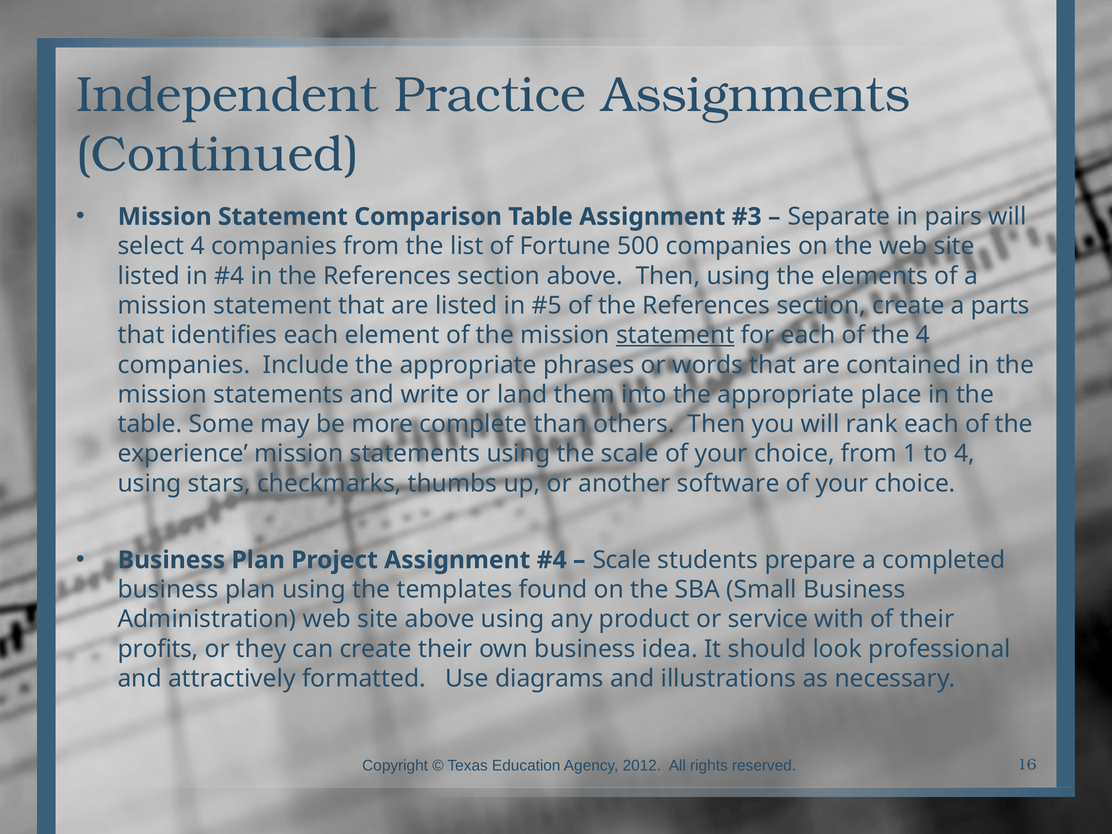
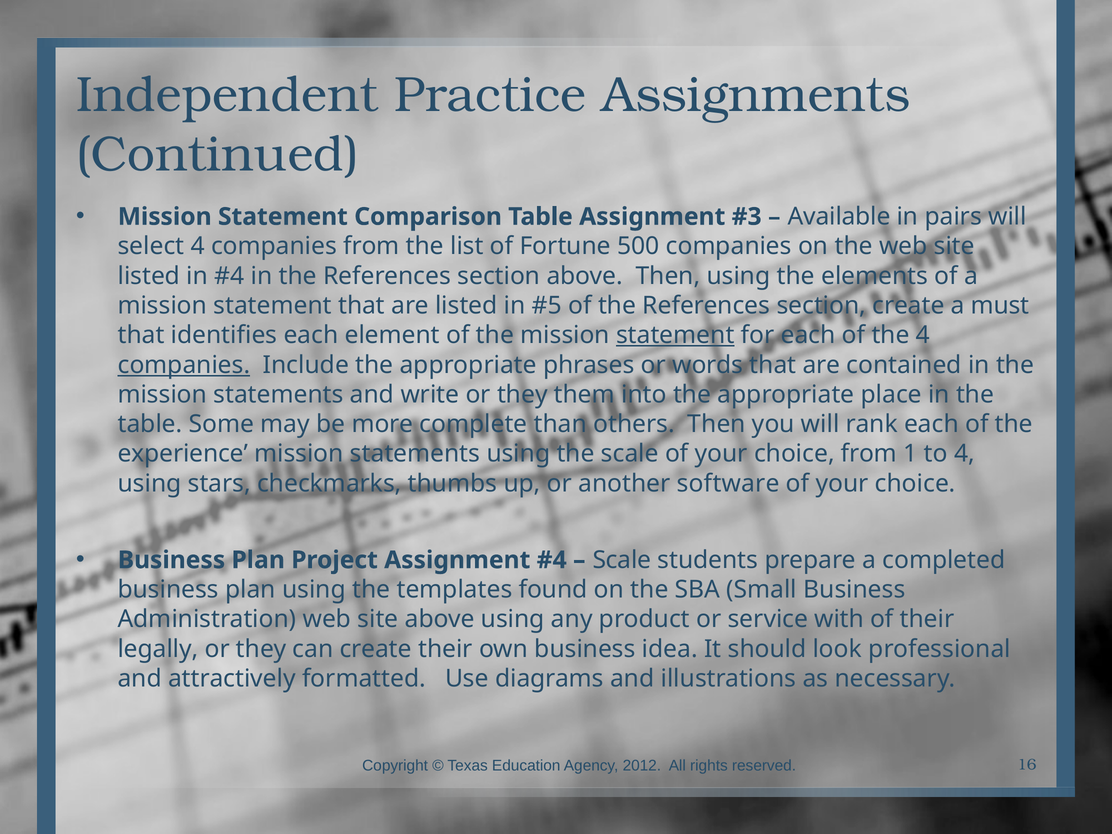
Separate: Separate -> Available
parts: parts -> must
companies at (184, 365) underline: none -> present
write or land: land -> they
profits: profits -> legally
